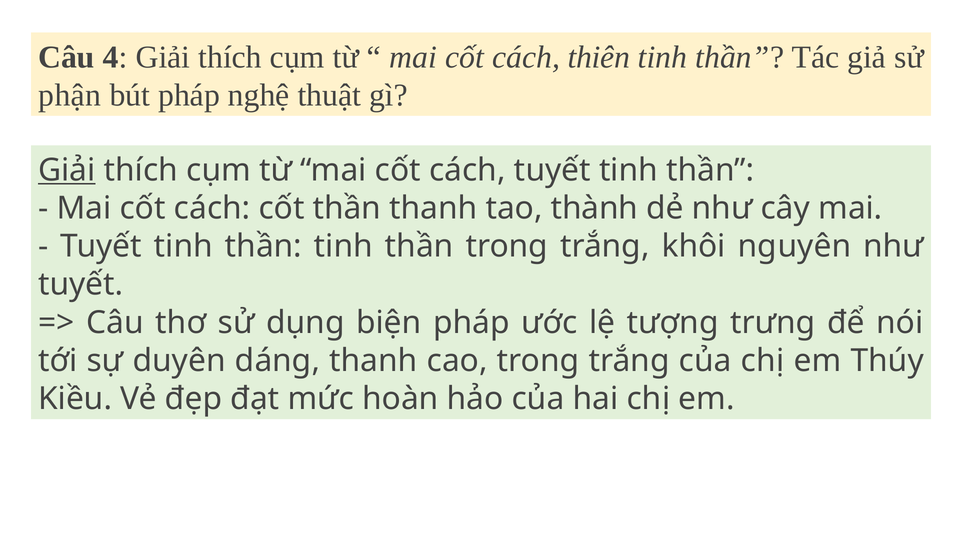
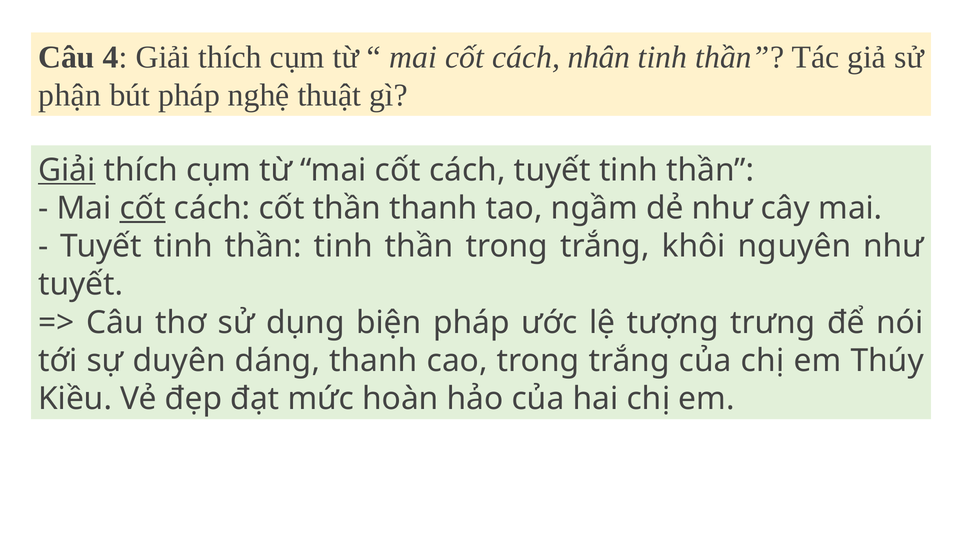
thiên: thiên -> nhân
cốt at (143, 208) underline: none -> present
thành: thành -> ngầm
